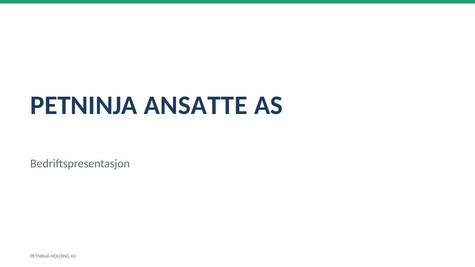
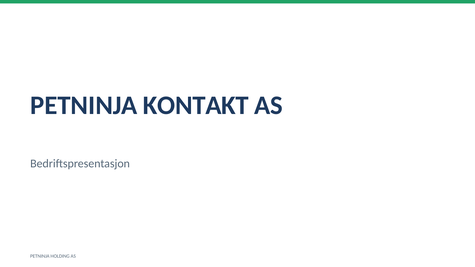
ANSATTE: ANSATTE -> KONTAKT
